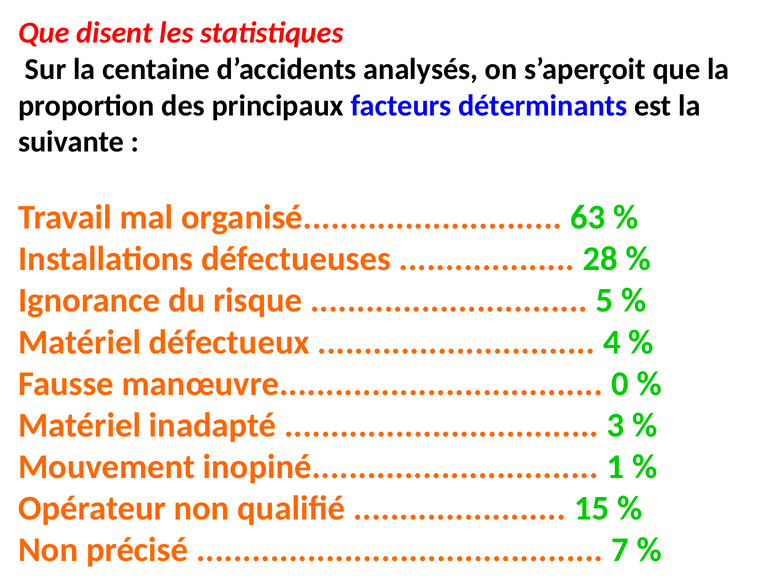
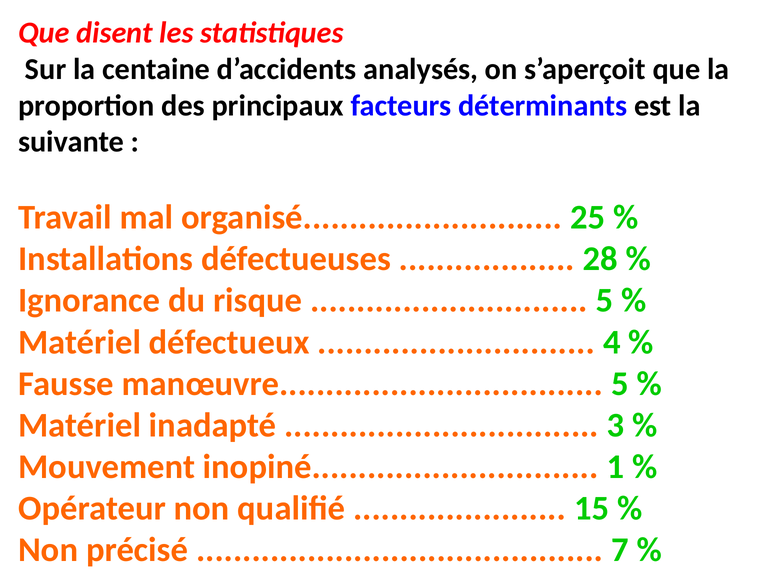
63: 63 -> 25
manœuvre 0: 0 -> 5
